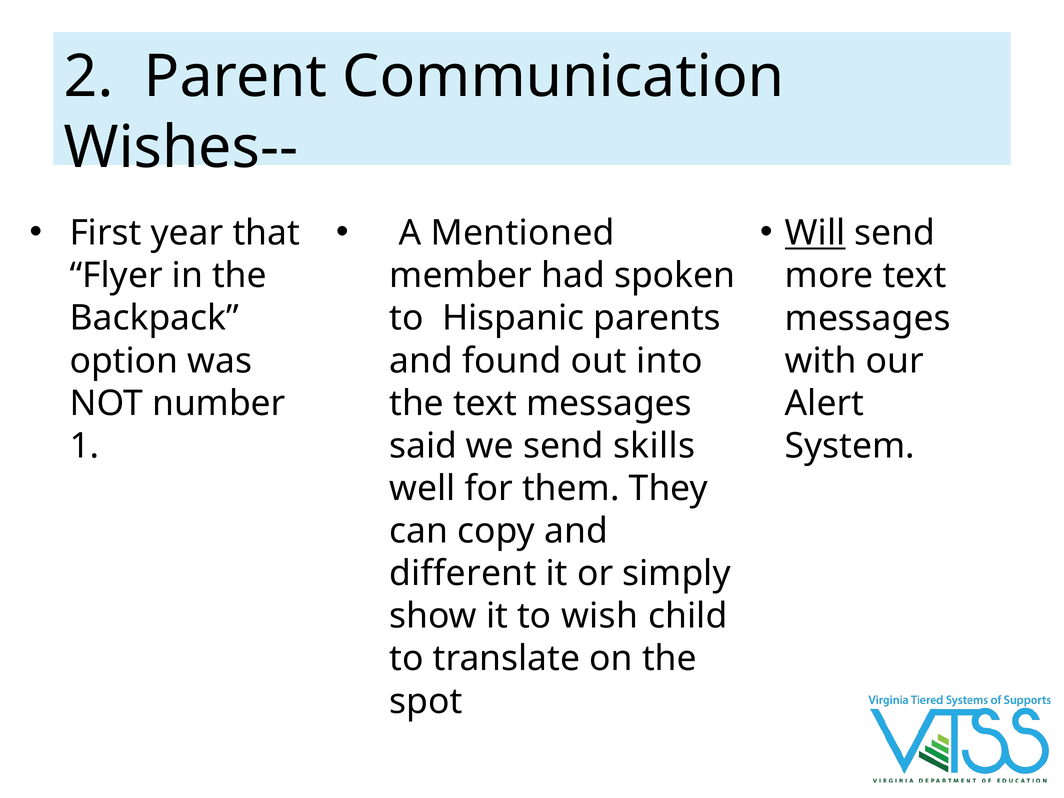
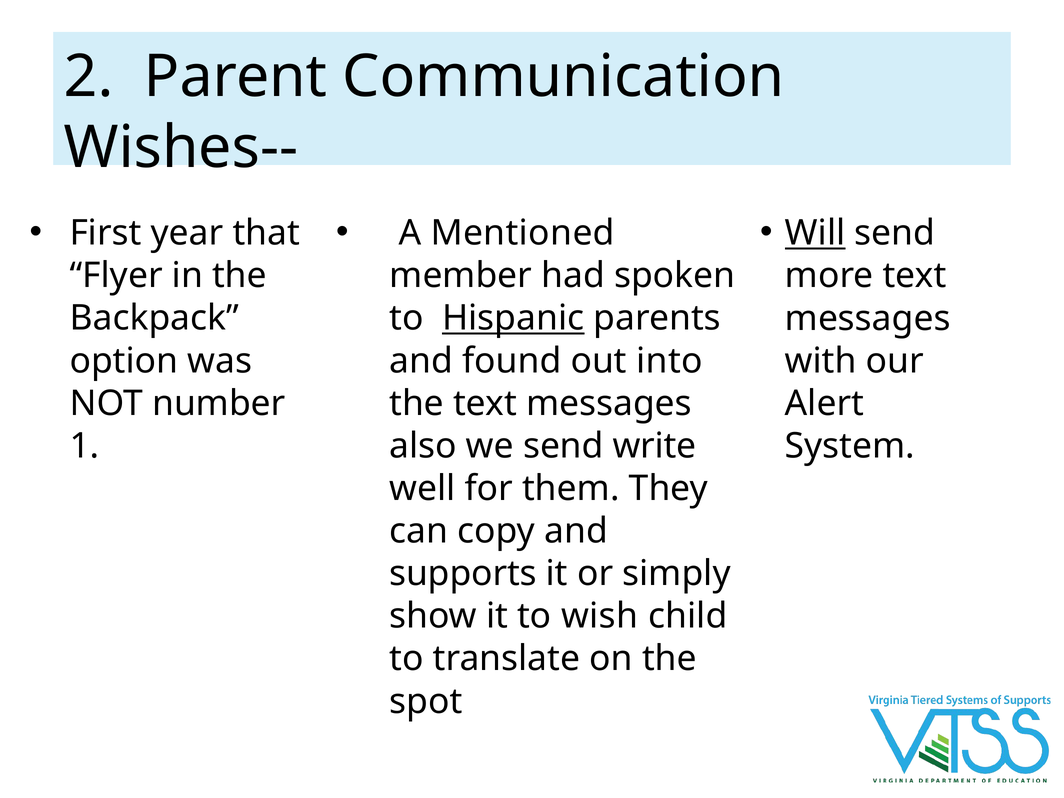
Hispanic underline: none -> present
said: said -> also
skills: skills -> write
different: different -> supports
